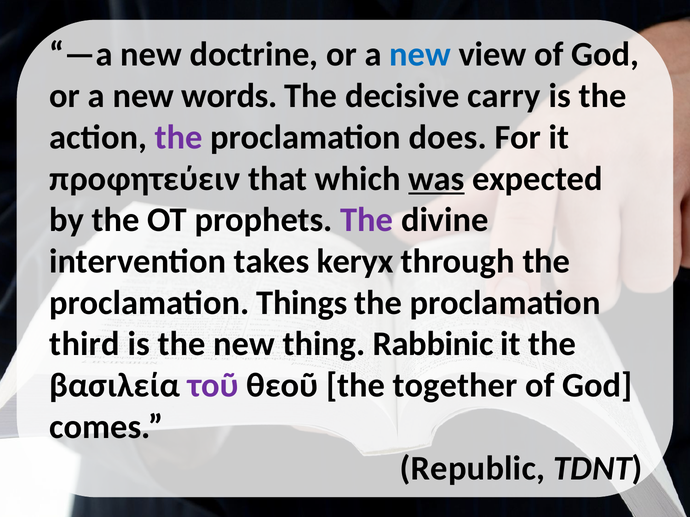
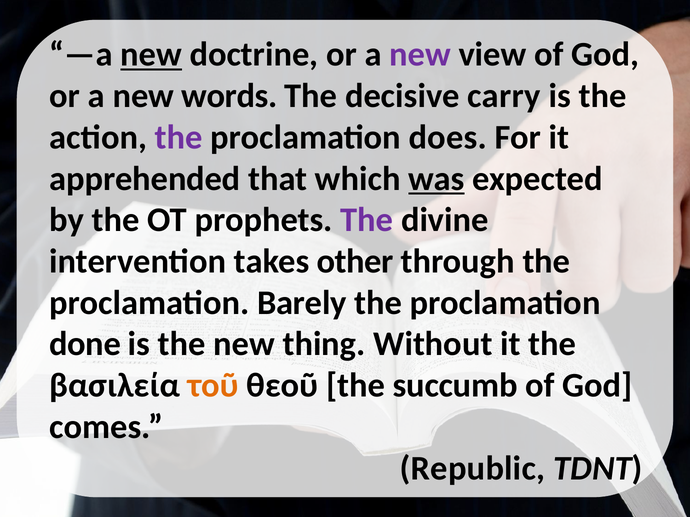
new at (151, 55) underline: none -> present
new at (420, 55) colour: blue -> purple
προφητεύειν: προφητεύειν -> apprehended
keryx: keryx -> other
Things: Things -> Barely
third: third -> done
Rabbinic: Rabbinic -> Without
τοῦ colour: purple -> orange
together: together -> succumb
